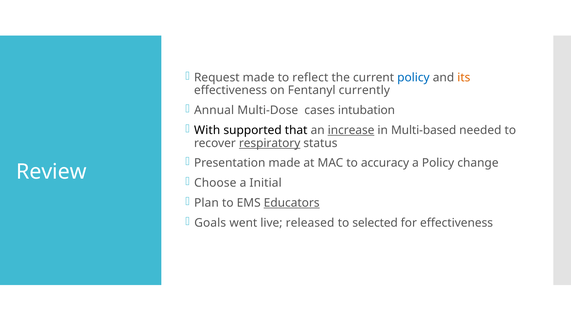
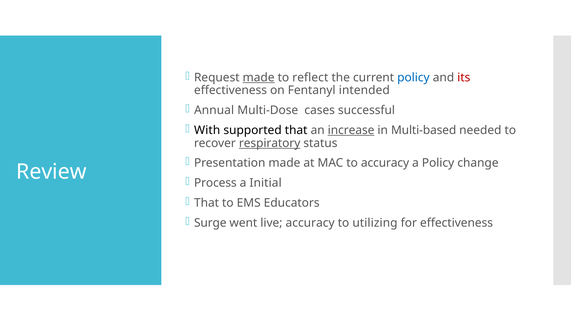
made at (259, 78) underline: none -> present
its colour: orange -> red
currently: currently -> intended
intubation: intubation -> successful
Choose: Choose -> Process
Plan at (206, 203): Plan -> That
Educators underline: present -> none
Goals: Goals -> Surge
live released: released -> accuracy
selected: selected -> utilizing
